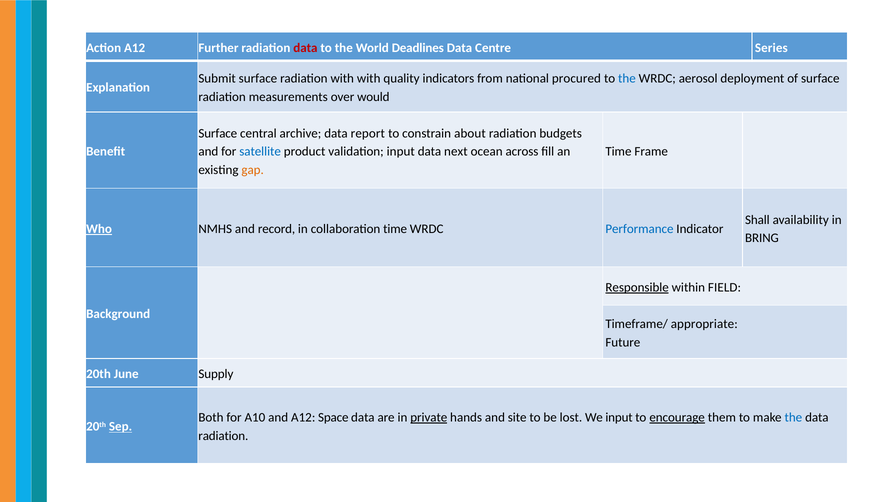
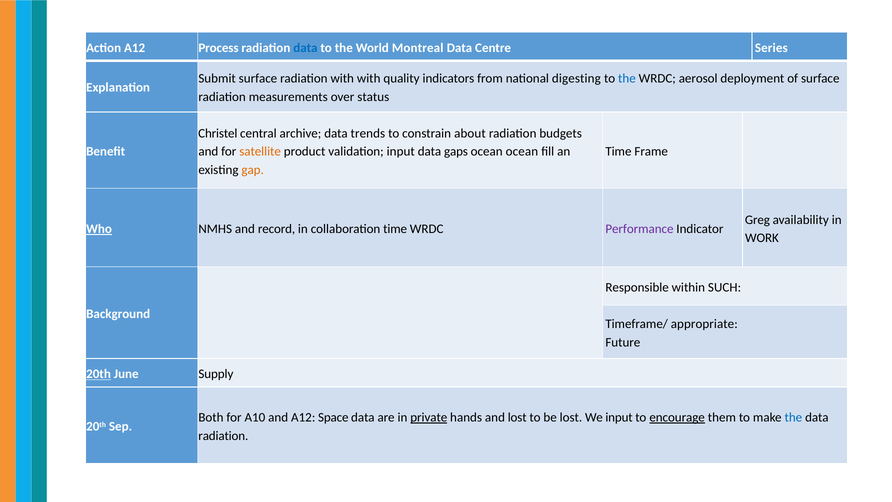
Further: Further -> Process
data at (305, 48) colour: red -> blue
Deadlines: Deadlines -> Montreal
procured: procured -> digesting
would: would -> status
Surface at (218, 133): Surface -> Christel
report: report -> trends
satellite colour: blue -> orange
next: next -> gaps
ocean across: across -> ocean
Shall: Shall -> Greg
Performance colour: blue -> purple
BRING: BRING -> WORK
Responsible underline: present -> none
FIELD: FIELD -> SUCH
20th at (99, 374) underline: none -> present
and site: site -> lost
Sep underline: present -> none
